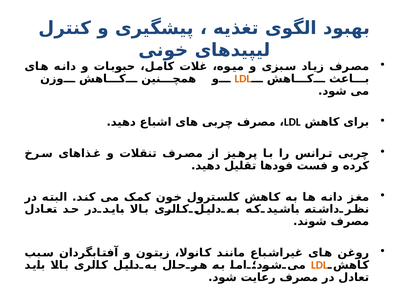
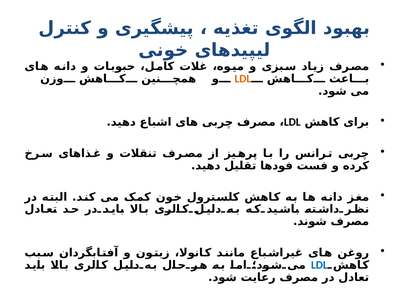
LDL at (319, 265) colour: orange -> blue
